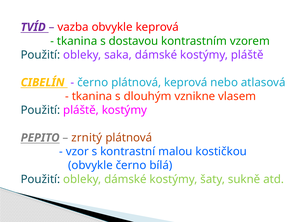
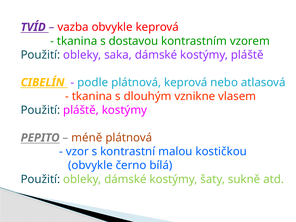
černo at (93, 82): černo -> podle
zrnitý: zrnitý -> méně
